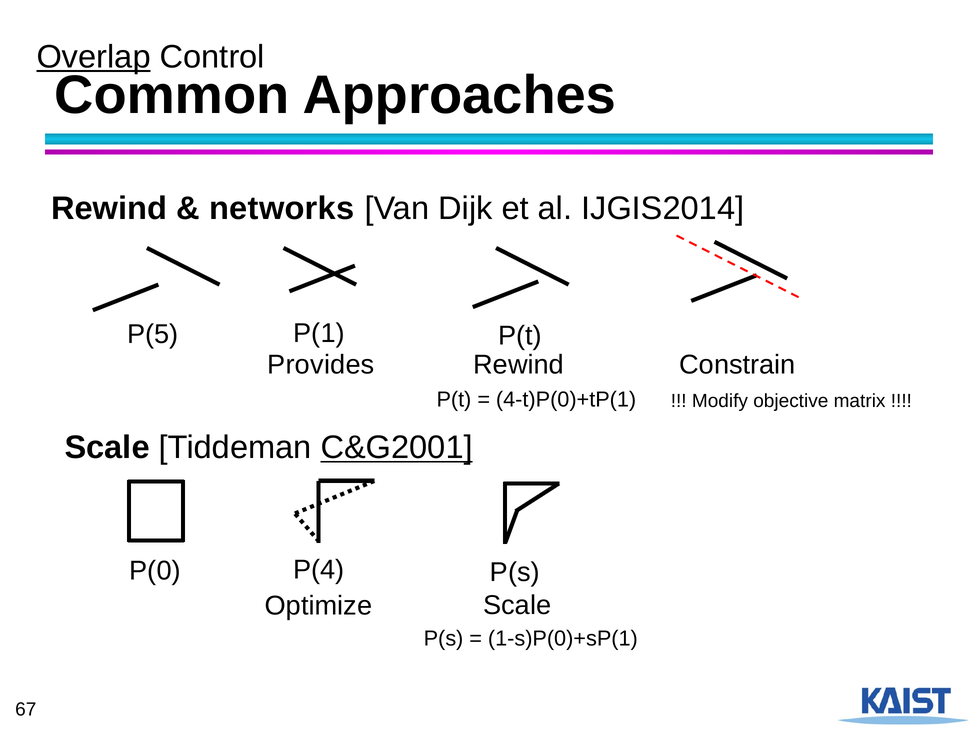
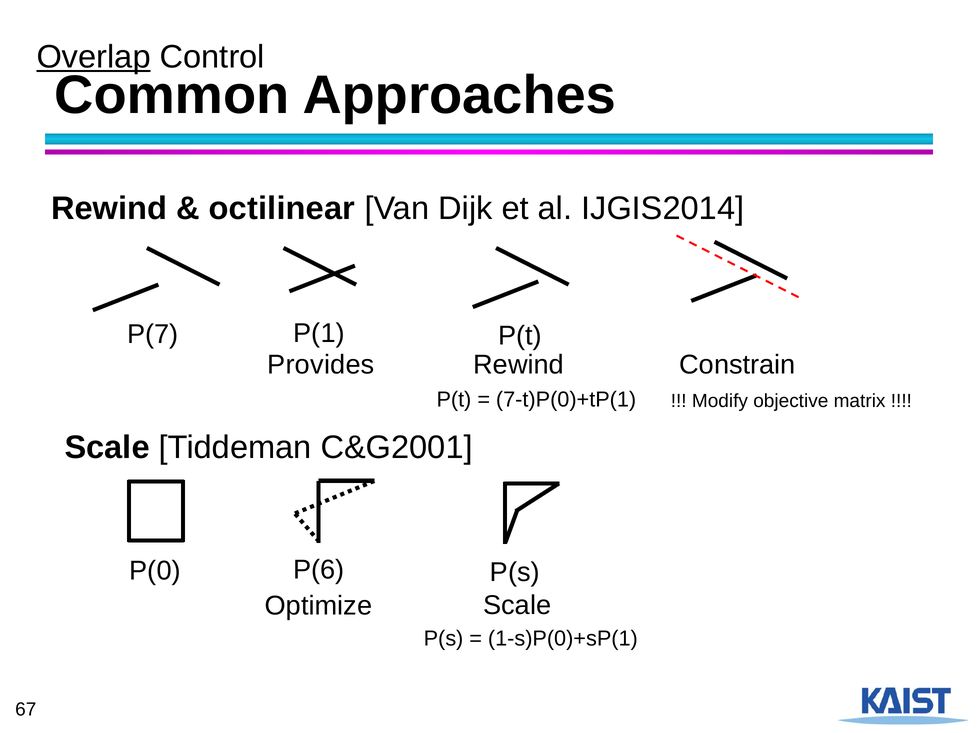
networks: networks -> octilinear
P(5: P(5 -> P(7
4-t)P(0)+tP(1: 4-t)P(0)+tP(1 -> 7-t)P(0)+tP(1
C&G2001 underline: present -> none
P(4: P(4 -> P(6
